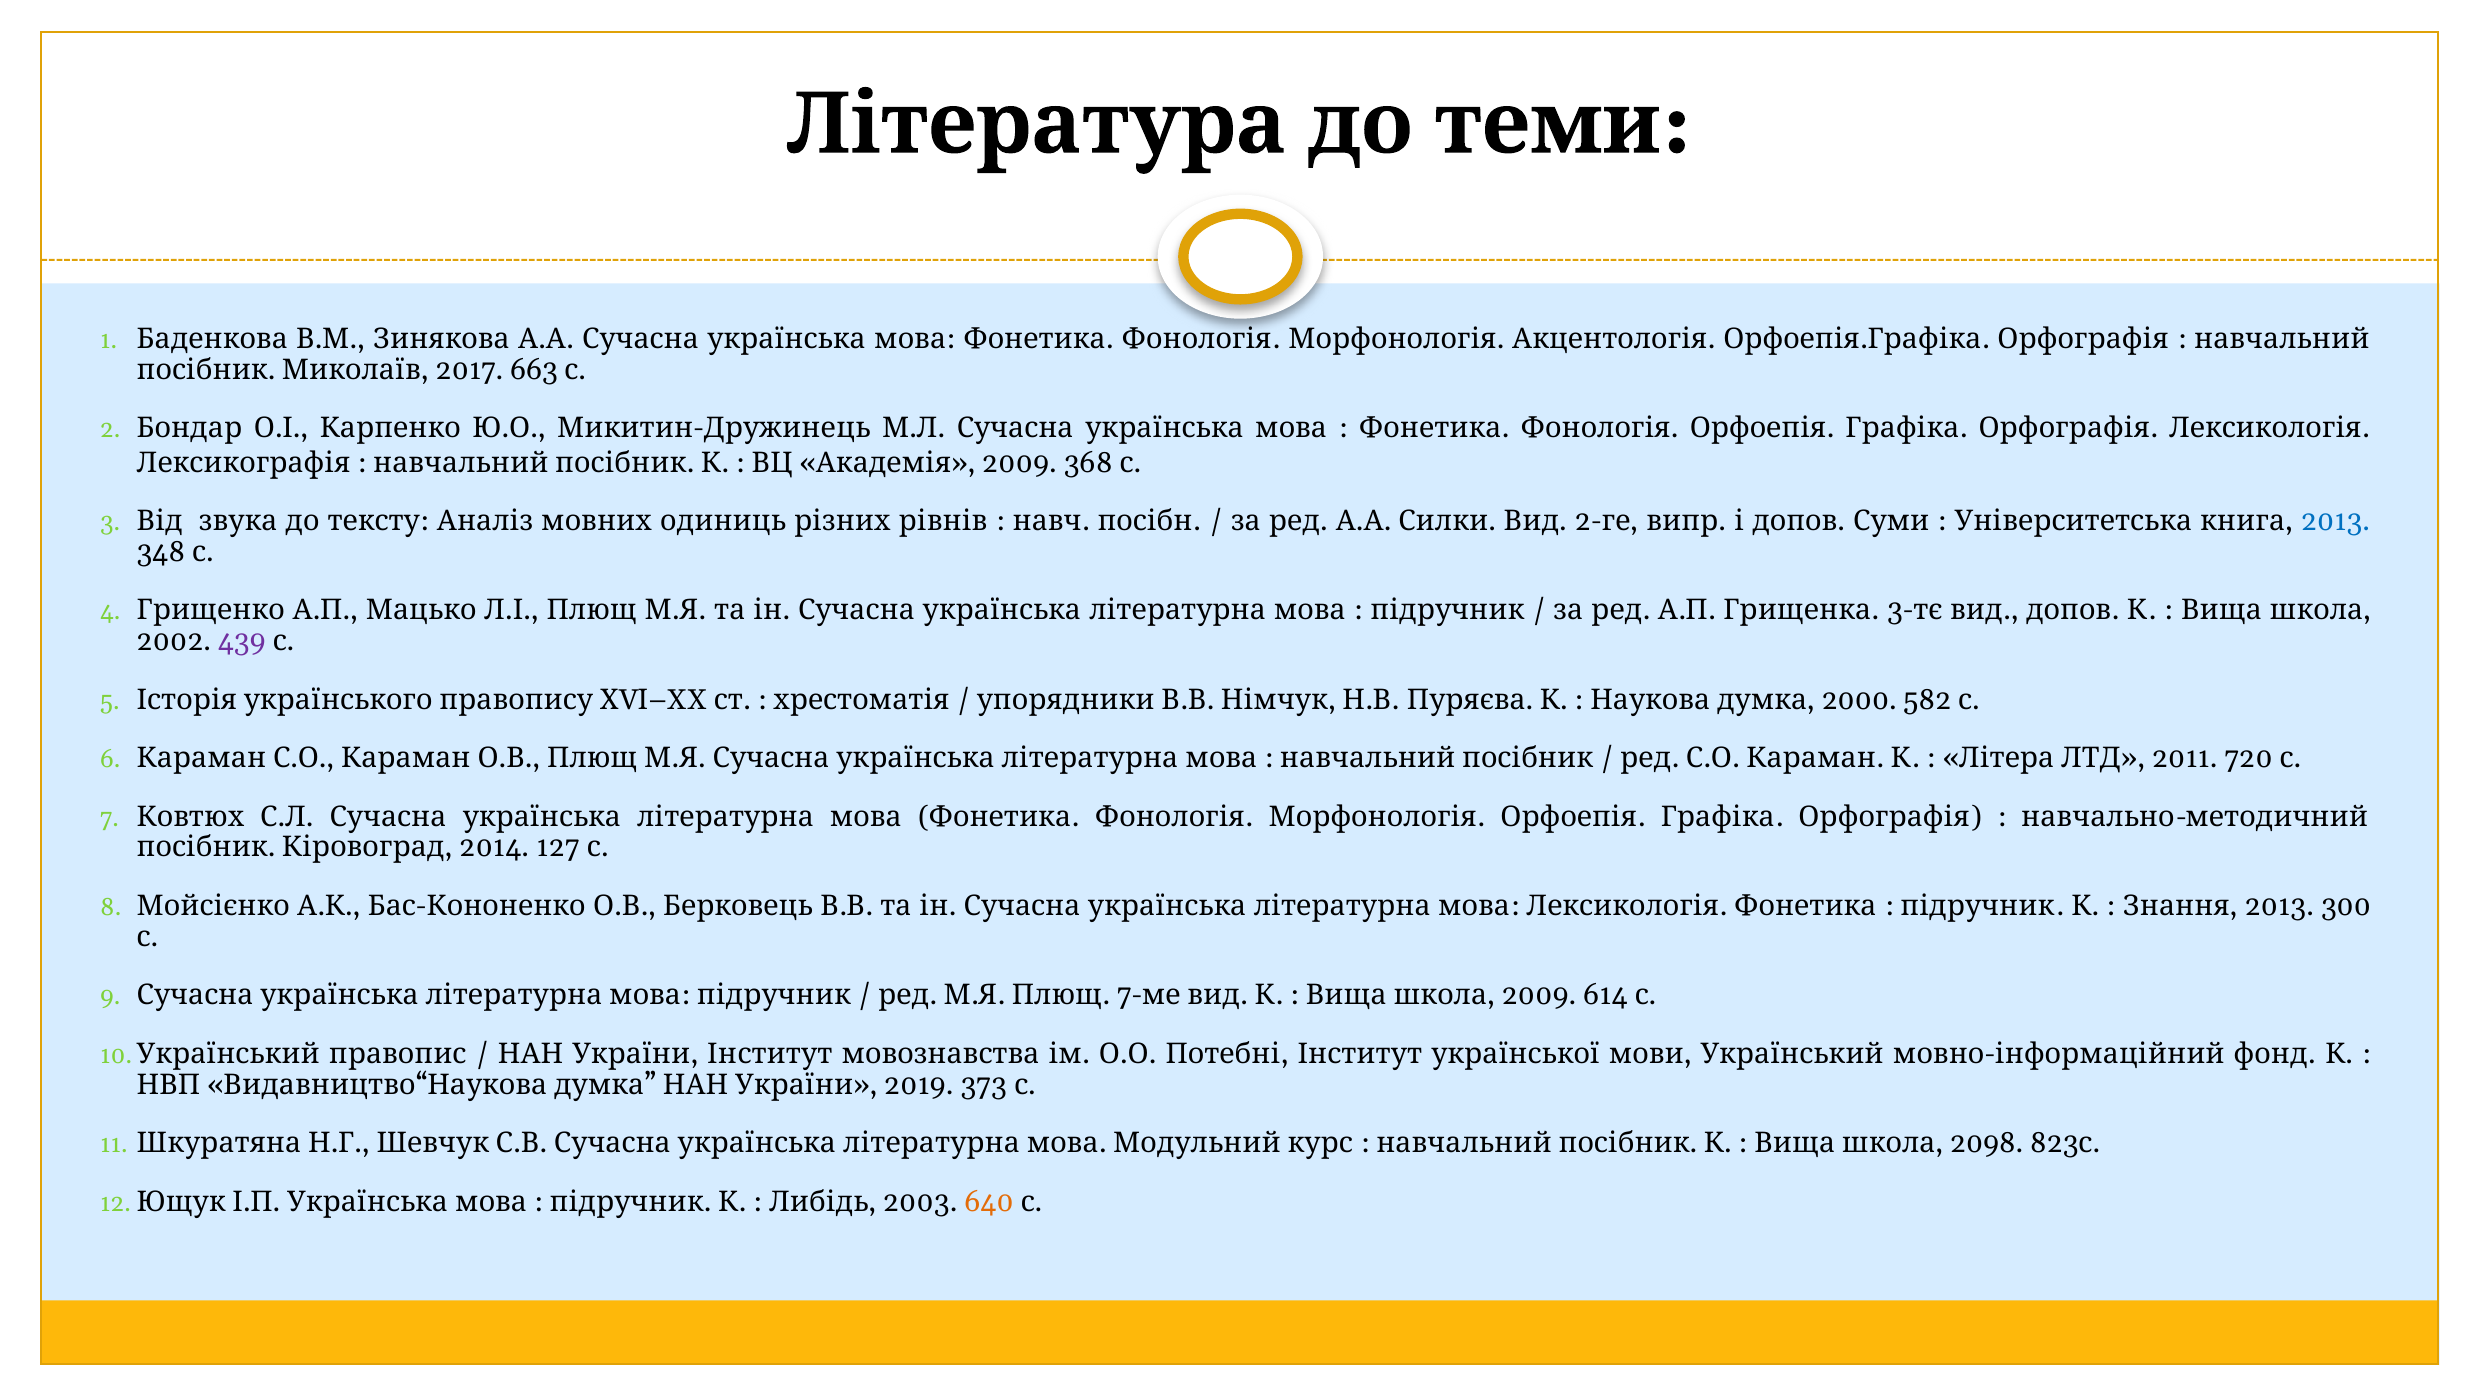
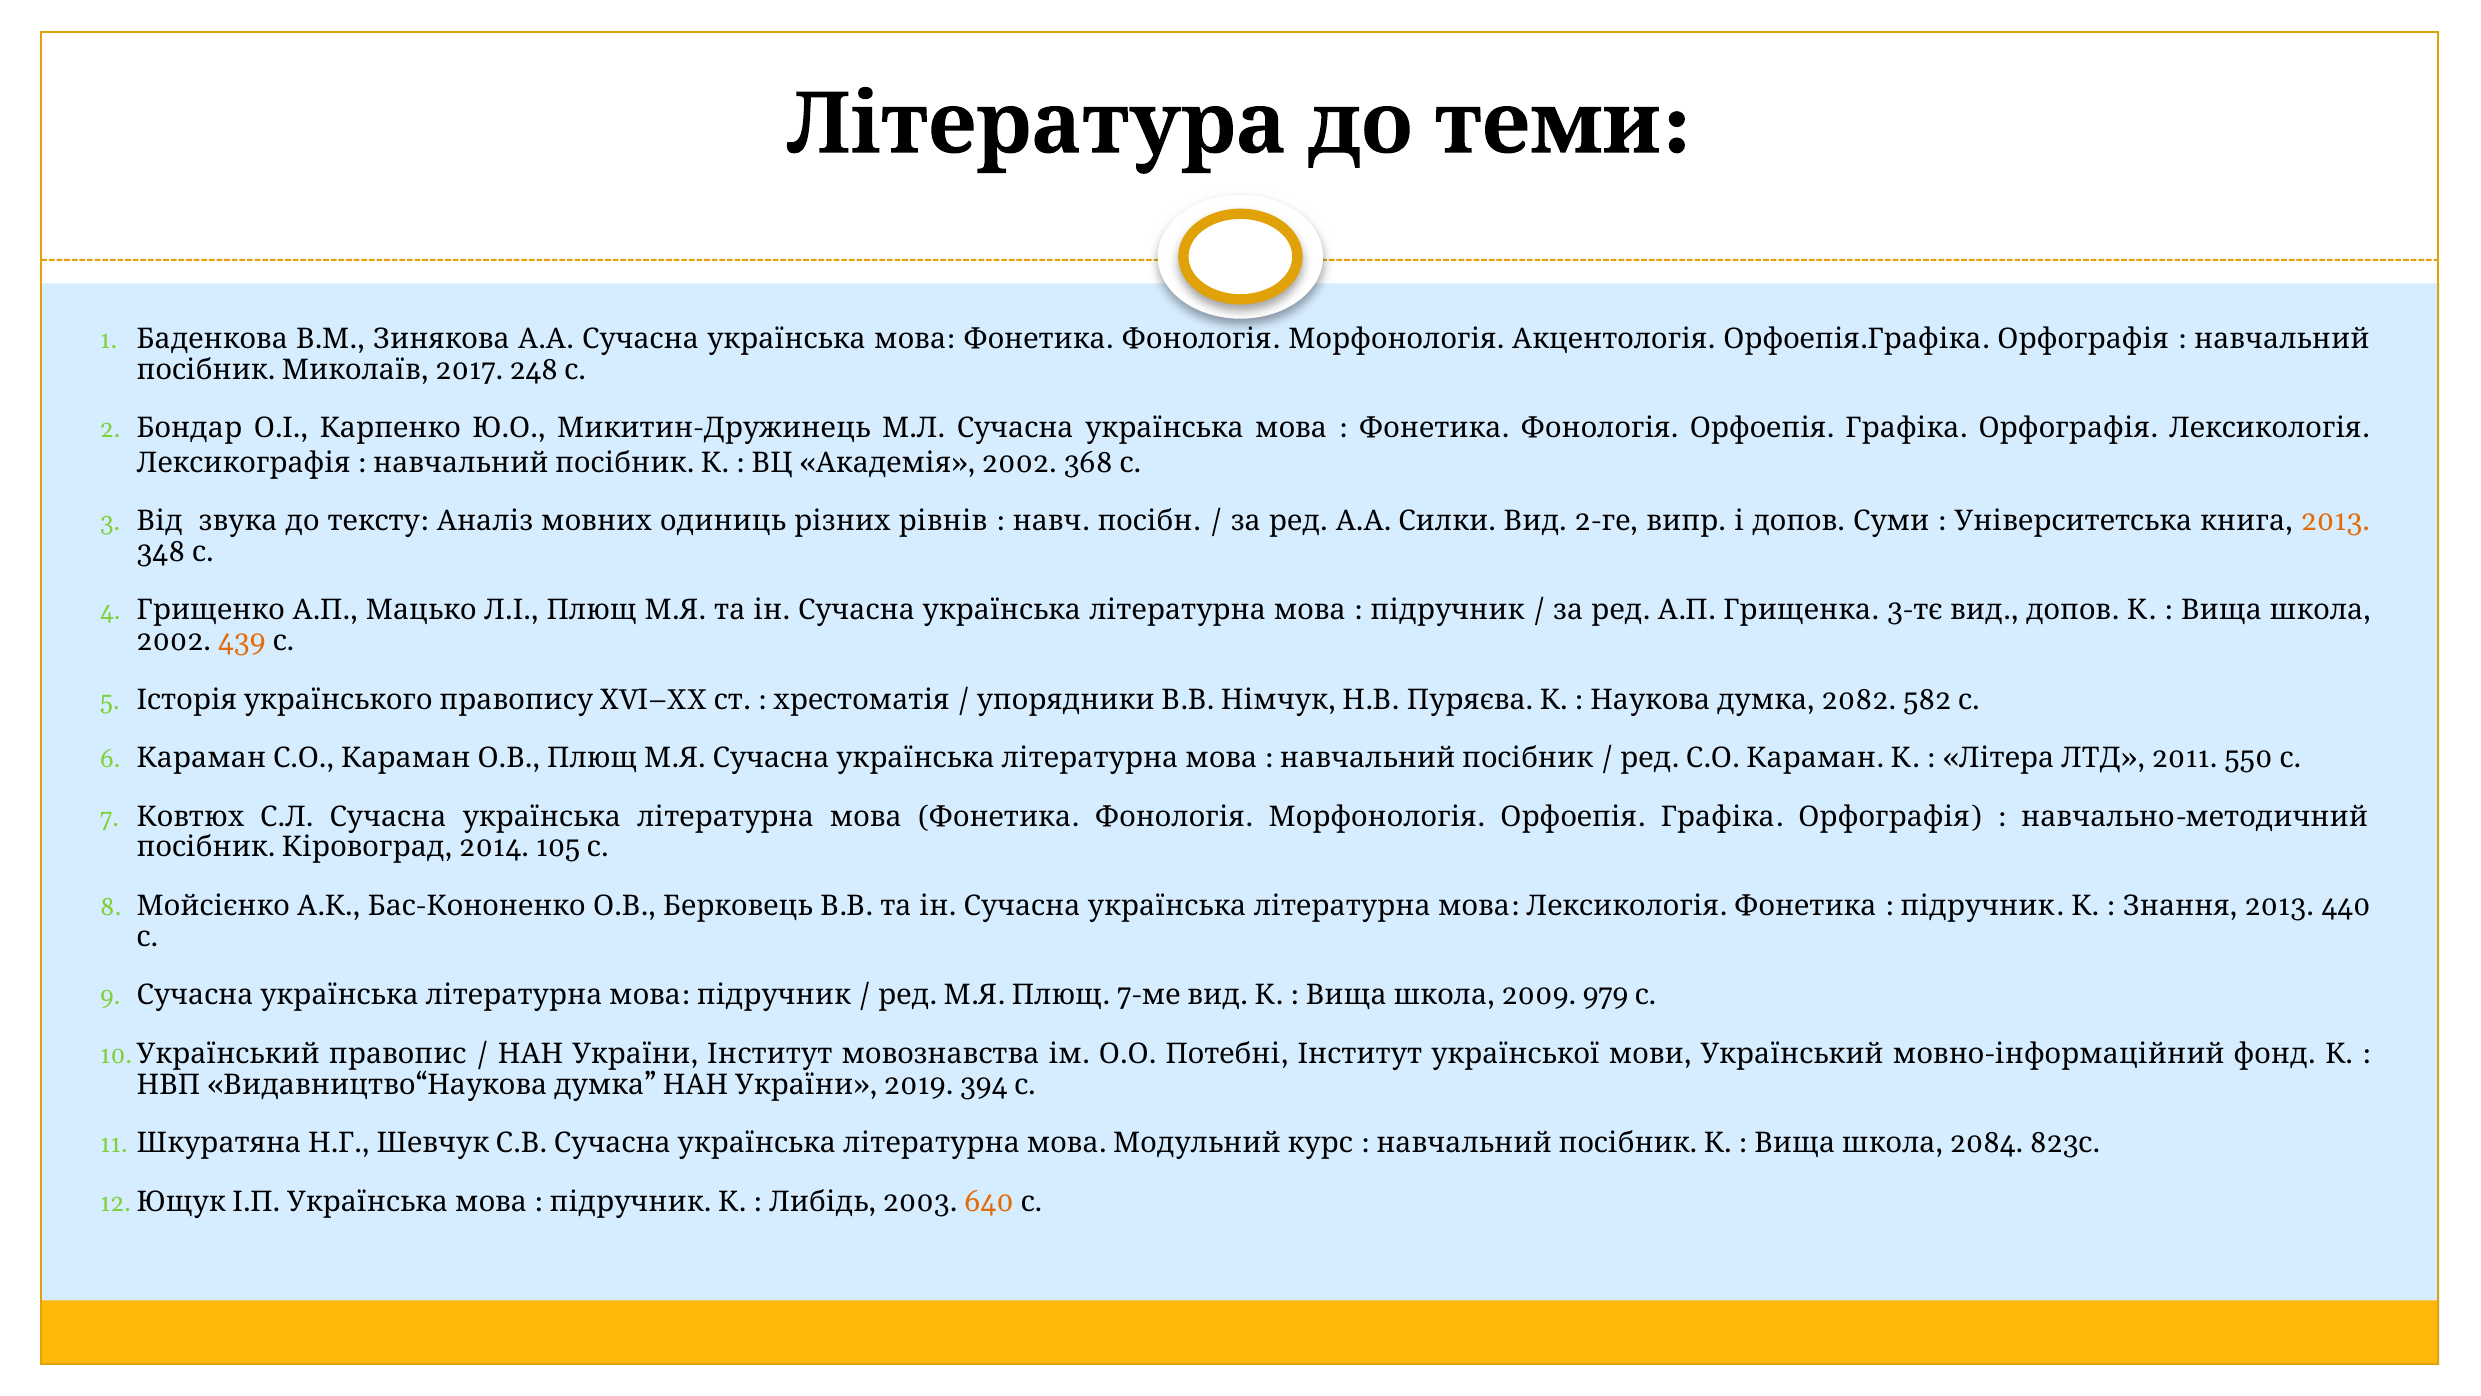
663: 663 -> 248
2009 at (1019, 463): 2009 -> 2002
2013 at (2336, 521) colour: blue -> orange
439 colour: purple -> orange
2000: 2000 -> 2082
720: 720 -> 550
127: 127 -> 105
300: 300 -> 440
614: 614 -> 979
373: 373 -> 394
2098: 2098 -> 2084
